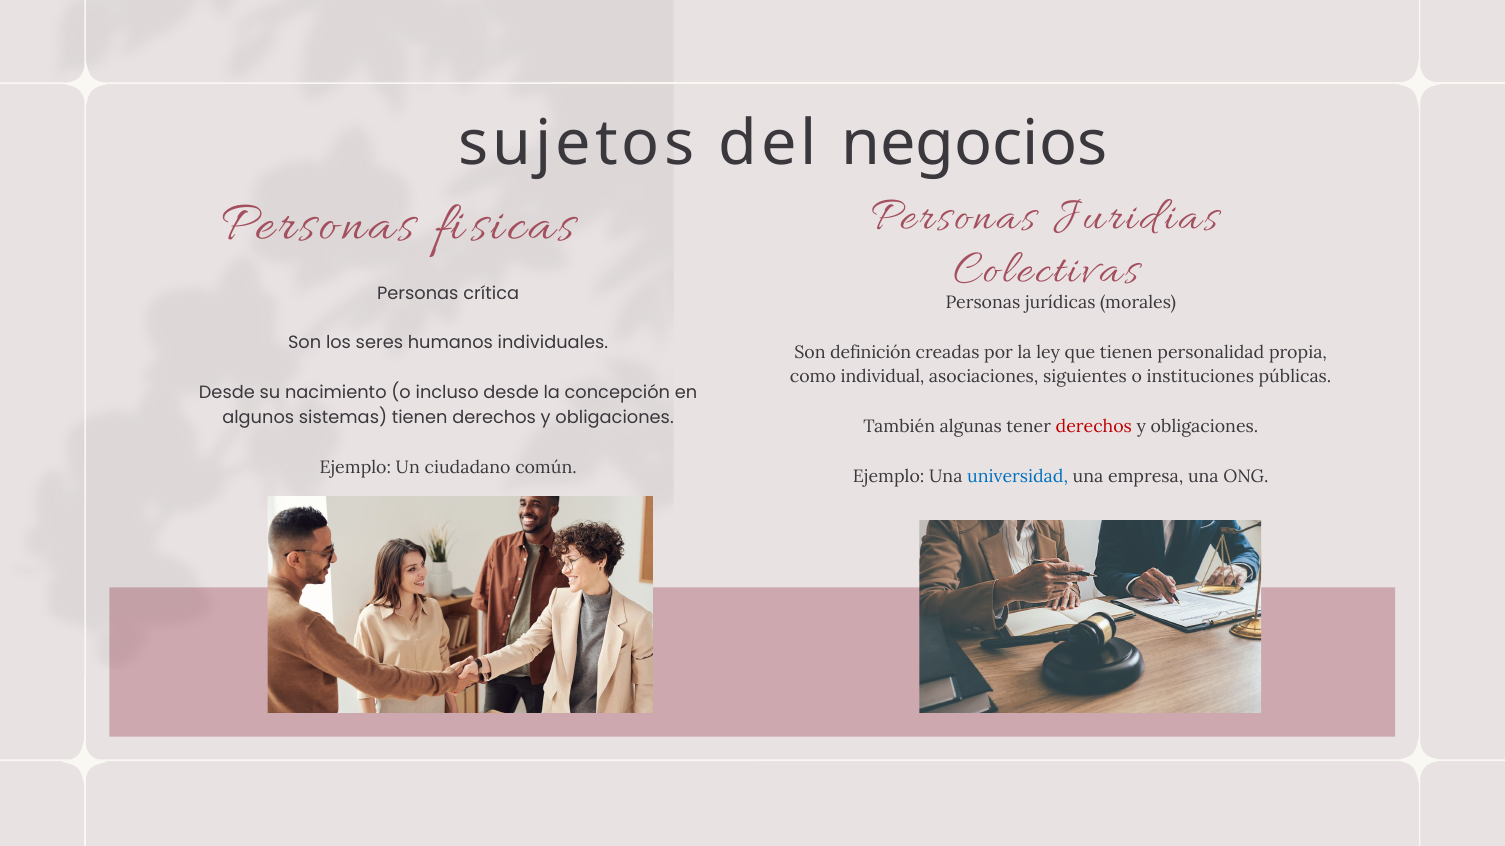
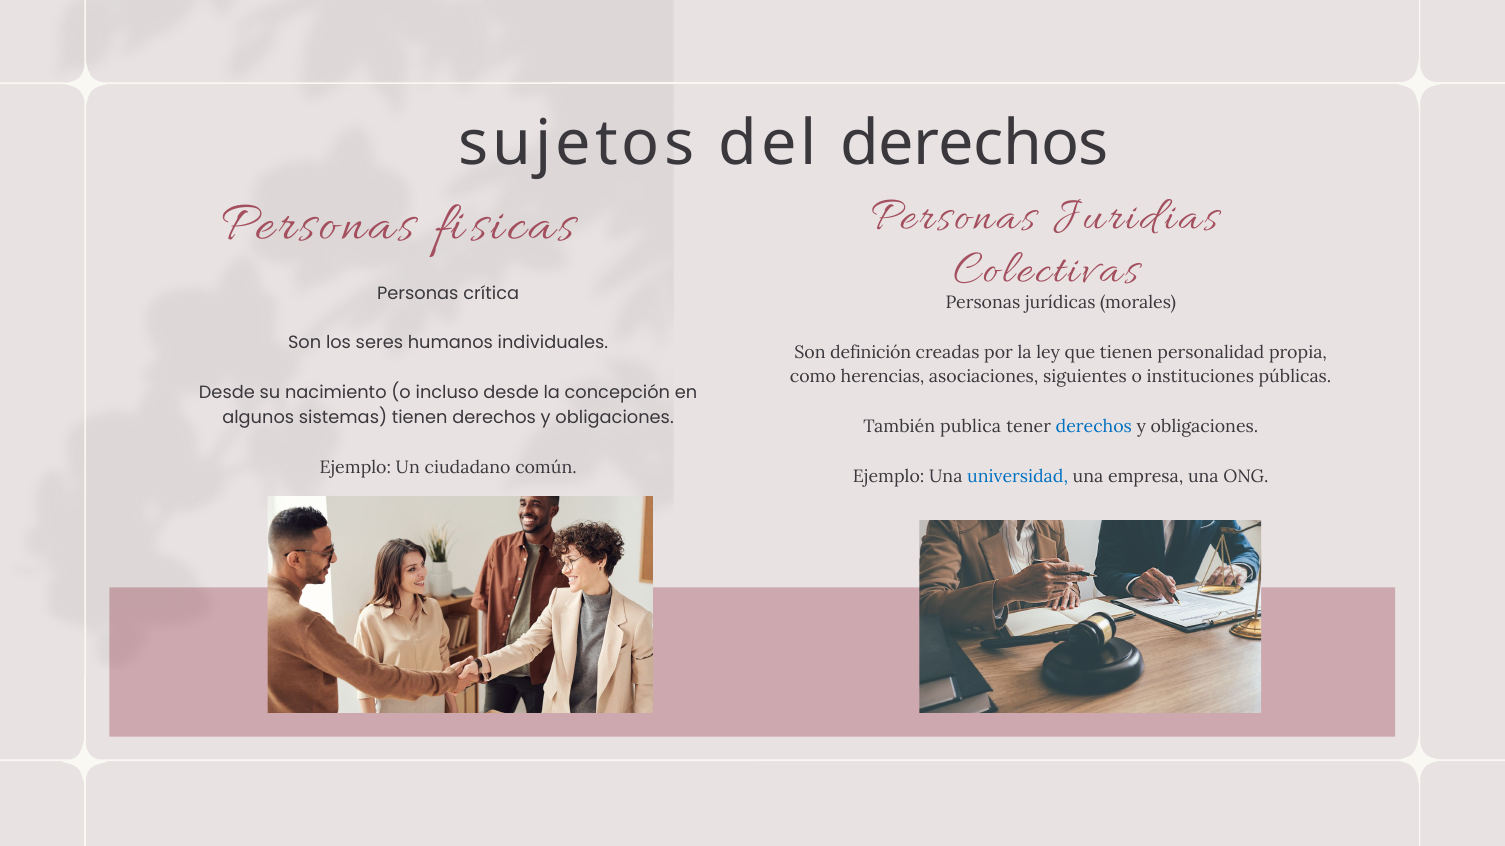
del negocios: negocios -> derechos
individual: individual -> herencias
algunas: algunas -> publica
derechos at (1094, 427) colour: red -> blue
